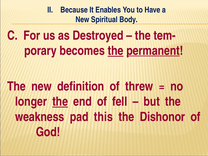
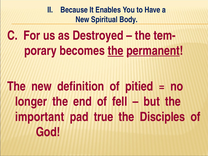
threw: threw -> pitied
the at (60, 102) underline: present -> none
weakness: weakness -> important
this: this -> true
Dishonor: Dishonor -> Disciples
